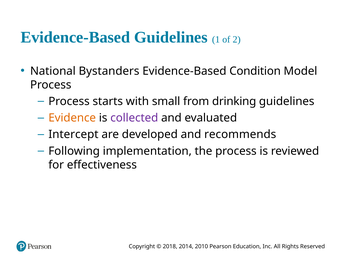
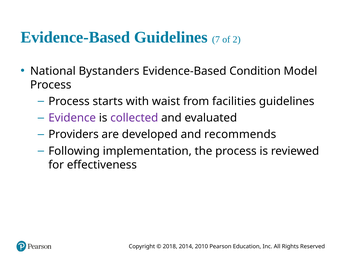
1: 1 -> 7
small: small -> waist
drinking: drinking -> facilities
Evidence colour: orange -> purple
Intercept: Intercept -> Providers
